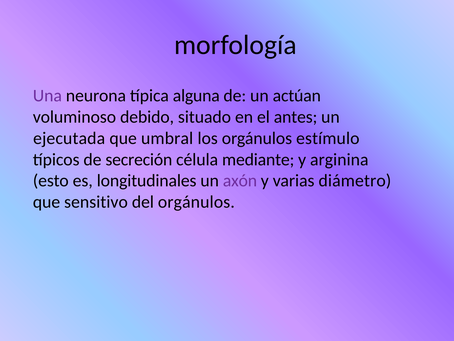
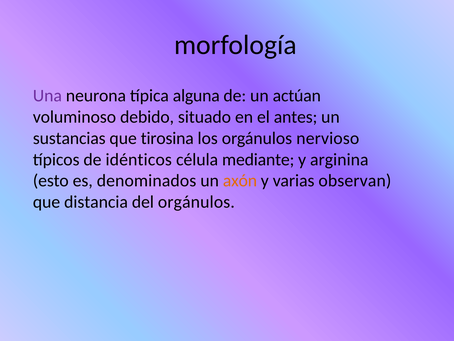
ejecutada: ejecutada -> sustancias
umbral: umbral -> tirosina
estímulo: estímulo -> nervioso
secreción: secreción -> idénticos
longitudinales: longitudinales -> denominados
axón colour: purple -> orange
diámetro: diámetro -> observan
sensitivo: sensitivo -> distancia
